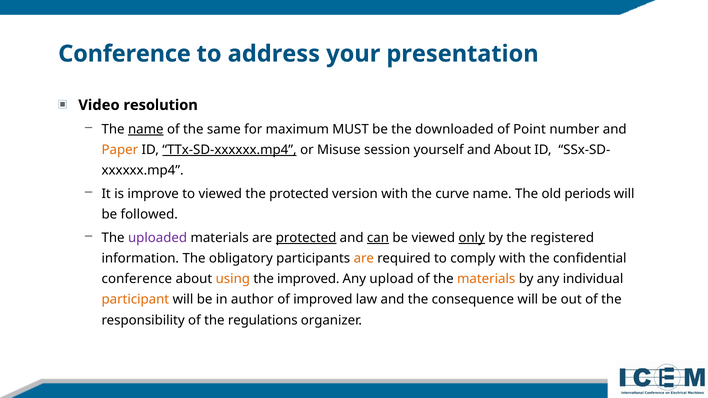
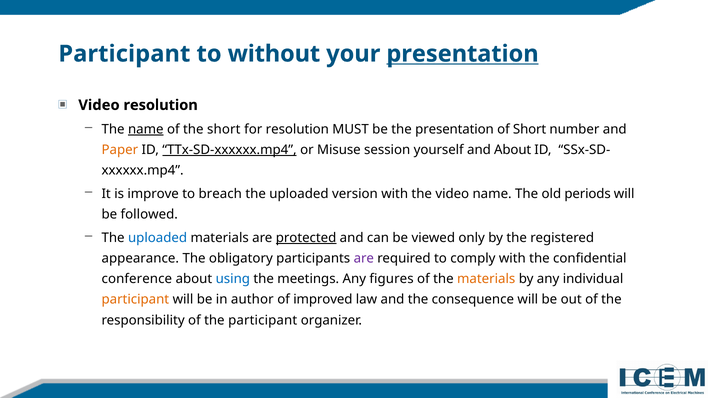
Conference at (125, 54): Conference -> Participant
address: address -> without
presentation at (463, 54) underline: none -> present
the same: same -> short
for maximum: maximum -> resolution
the downloaded: downloaded -> presentation
of Point: Point -> Short
to viewed: viewed -> breach
protected at (299, 194): protected -> uploaded
the curve: curve -> video
uploaded at (158, 238) colour: purple -> blue
can underline: present -> none
only underline: present -> none
information: information -> appearance
are at (364, 258) colour: orange -> purple
using colour: orange -> blue
the improved: improved -> meetings
upload: upload -> figures
the regulations: regulations -> participant
